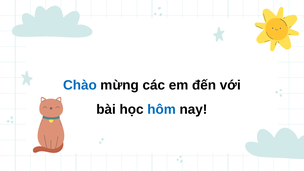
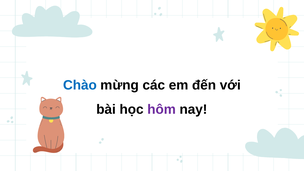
hôm colour: blue -> purple
